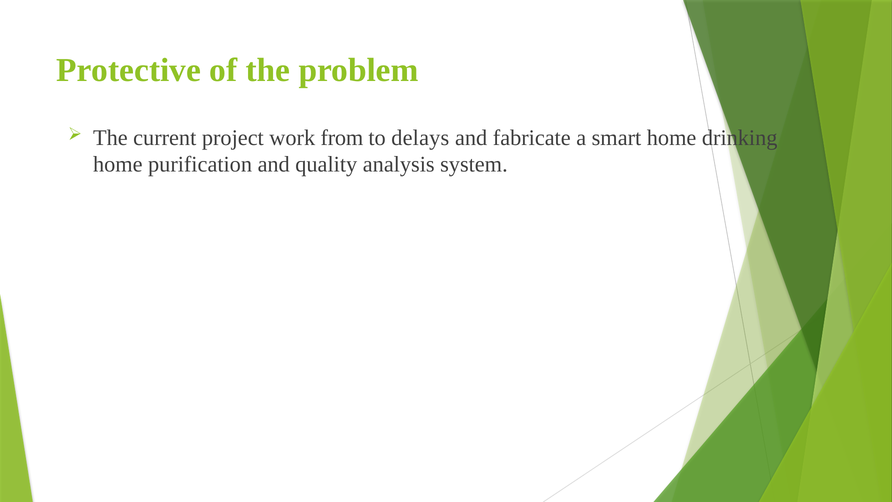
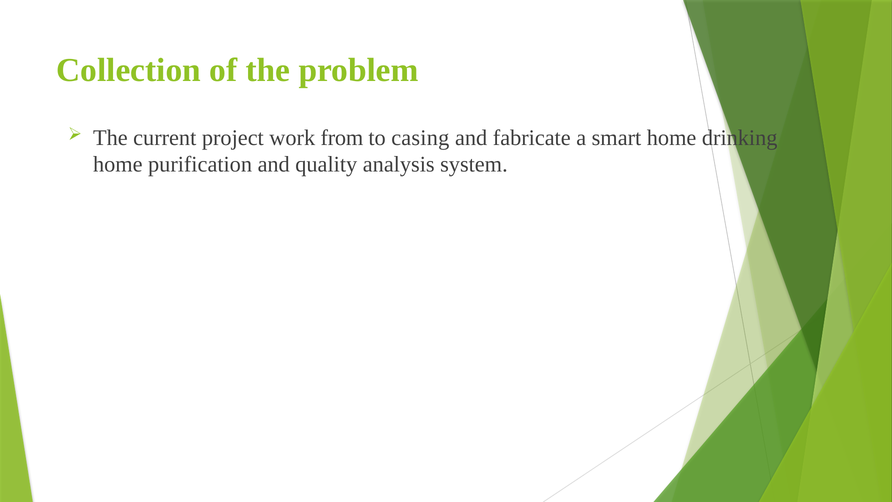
Protective: Protective -> Collection
delays: delays -> casing
